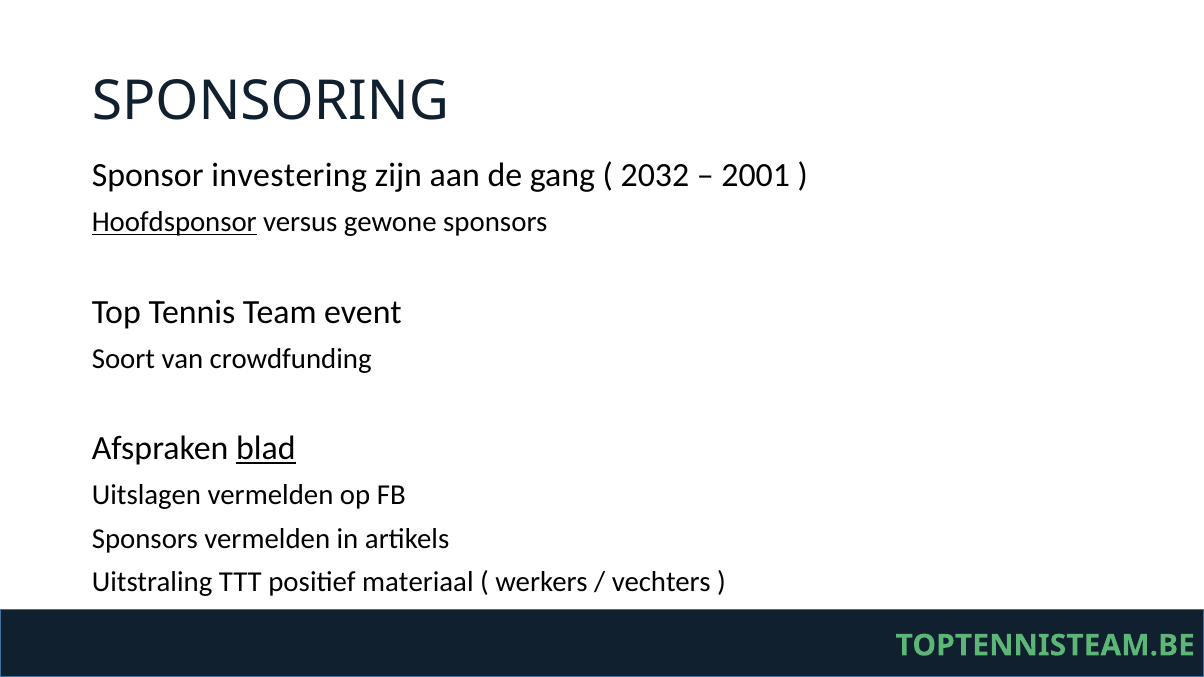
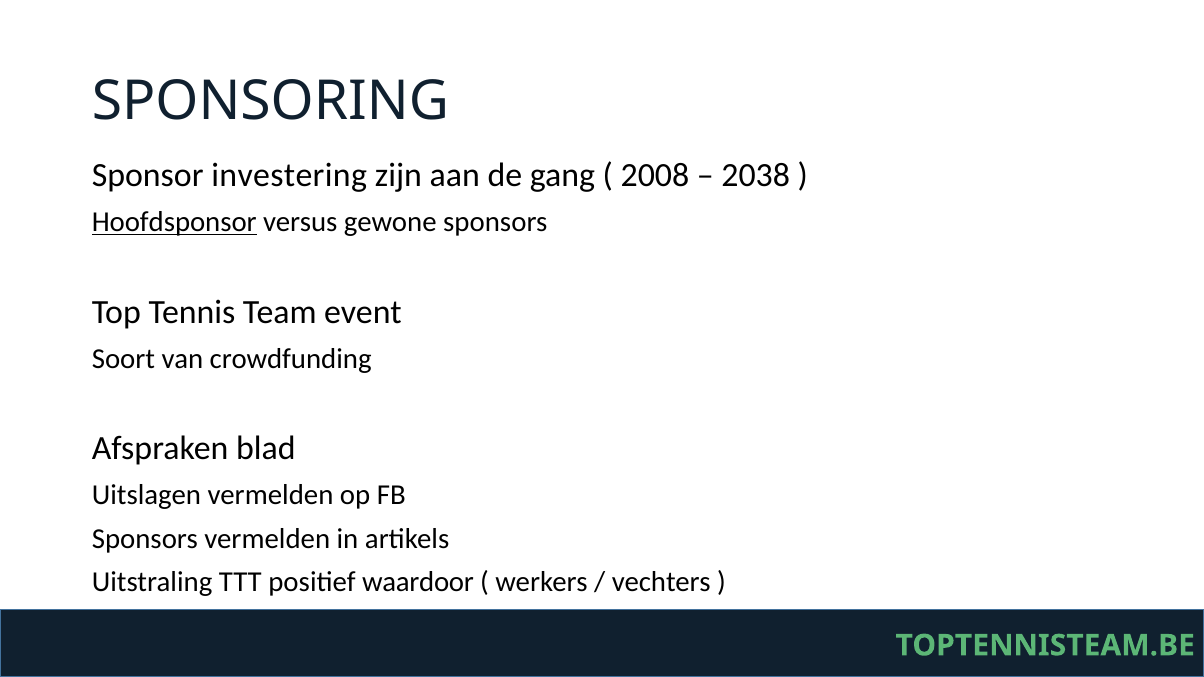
2032: 2032 -> 2008
2001: 2001 -> 2038
blad underline: present -> none
materiaal: materiaal -> waardoor
